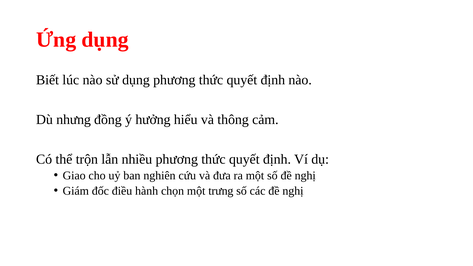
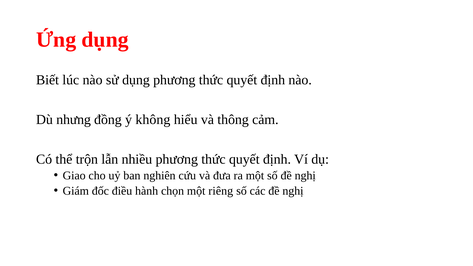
hưởng: hưởng -> không
trưng: trưng -> riêng
